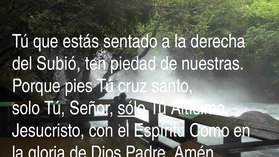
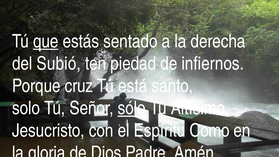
que underline: none -> present
nuestras: nuestras -> infiernos
pies: pies -> cruz
cruz: cruz -> está
